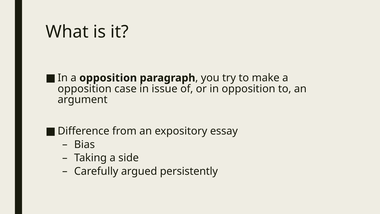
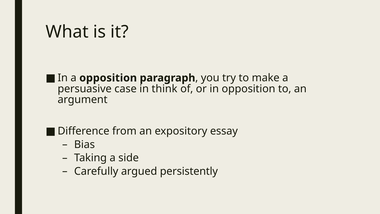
opposition at (85, 89): opposition -> persuasive
issue: issue -> think
